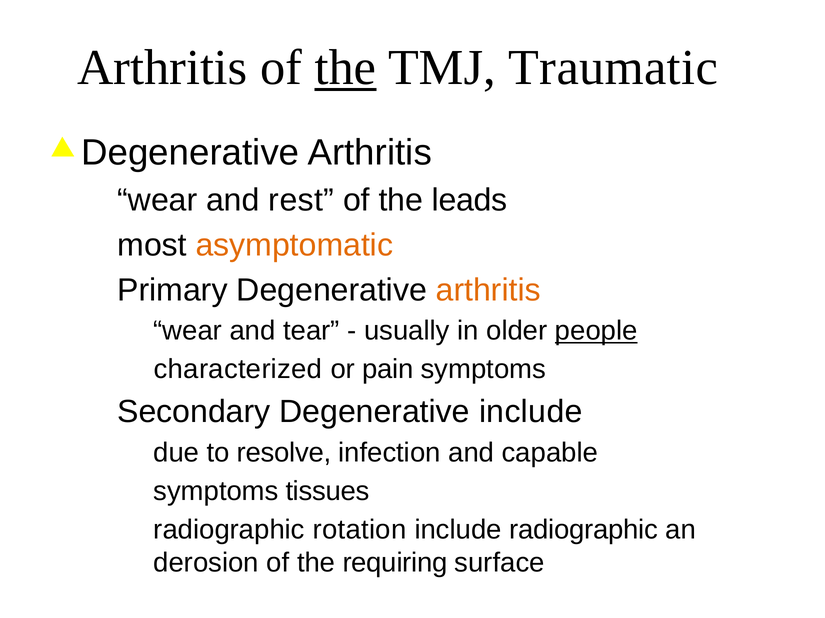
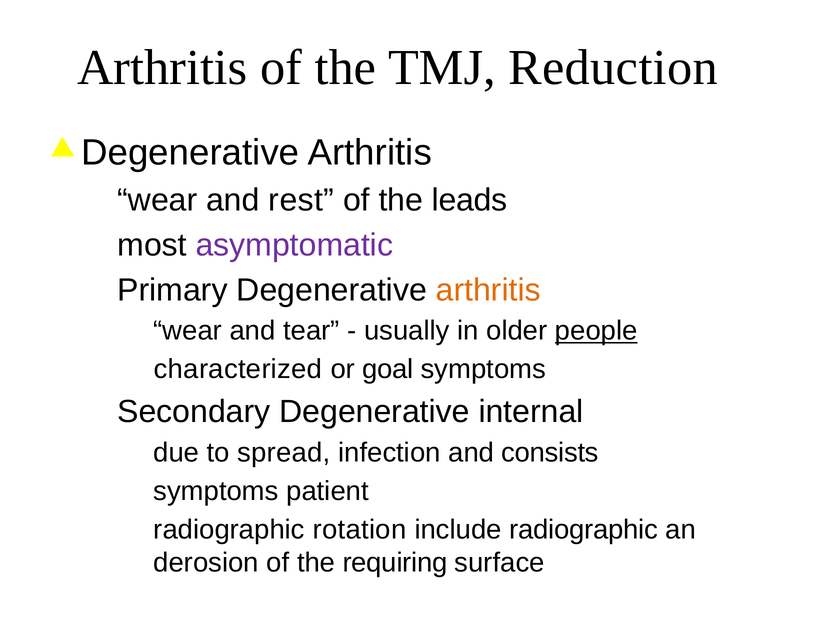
the at (345, 68) underline: present -> none
Traumatic: Traumatic -> Reduction
asymptomatic colour: orange -> purple
pain: pain -> goal
Degenerative include: include -> internal
resolve: resolve -> spread
capable: capable -> consists
tissues: tissues -> patient
